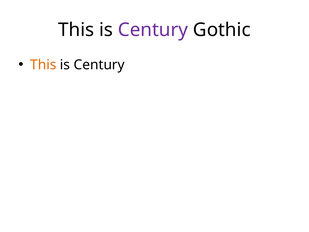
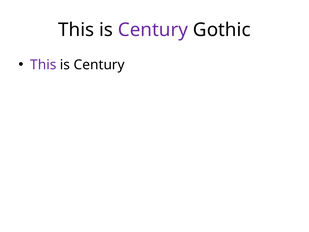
This at (43, 65) colour: orange -> purple
